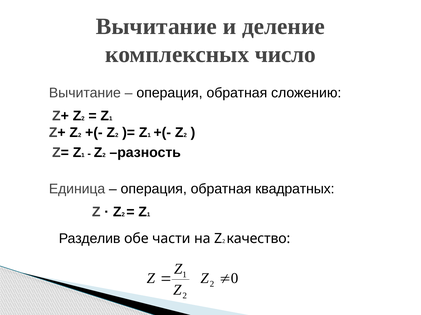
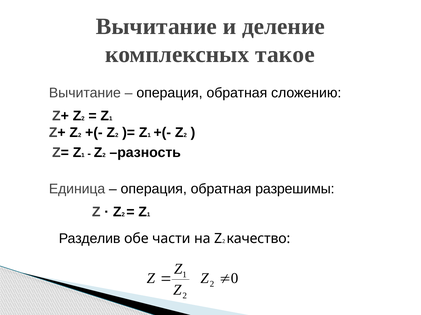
число: число -> такое
квадратных: квадратных -> разрешимы
